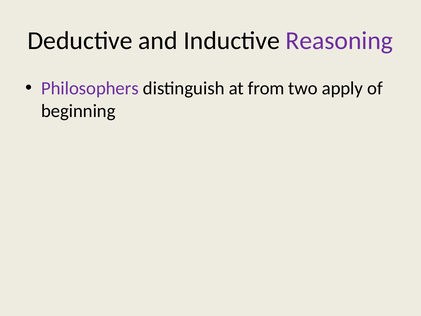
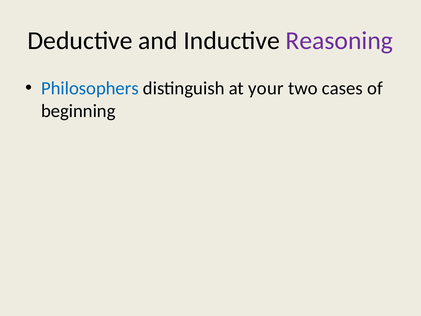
Philosophers colour: purple -> blue
from: from -> your
apply: apply -> cases
